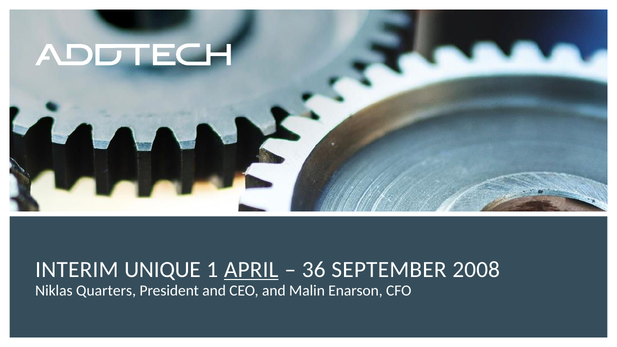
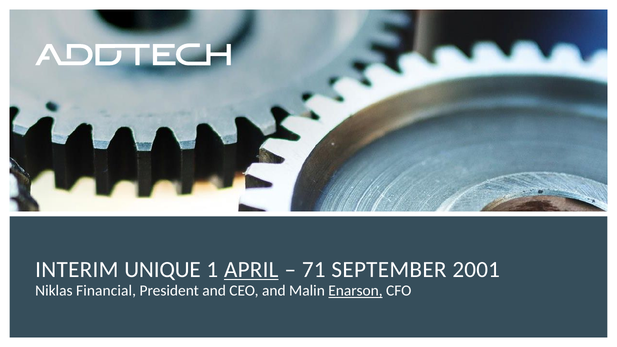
36: 36 -> 71
2008: 2008 -> 2001
Quarters: Quarters -> Financial
Enarson underline: none -> present
